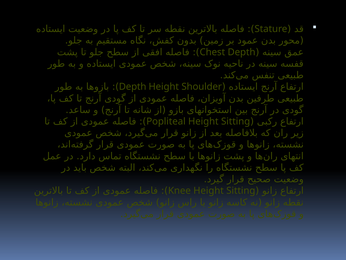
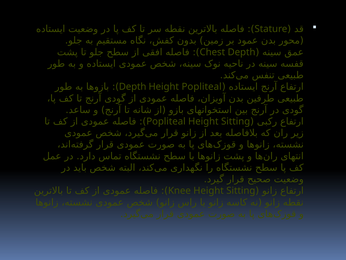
Height Shoulder: Shoulder -> Popliteal
